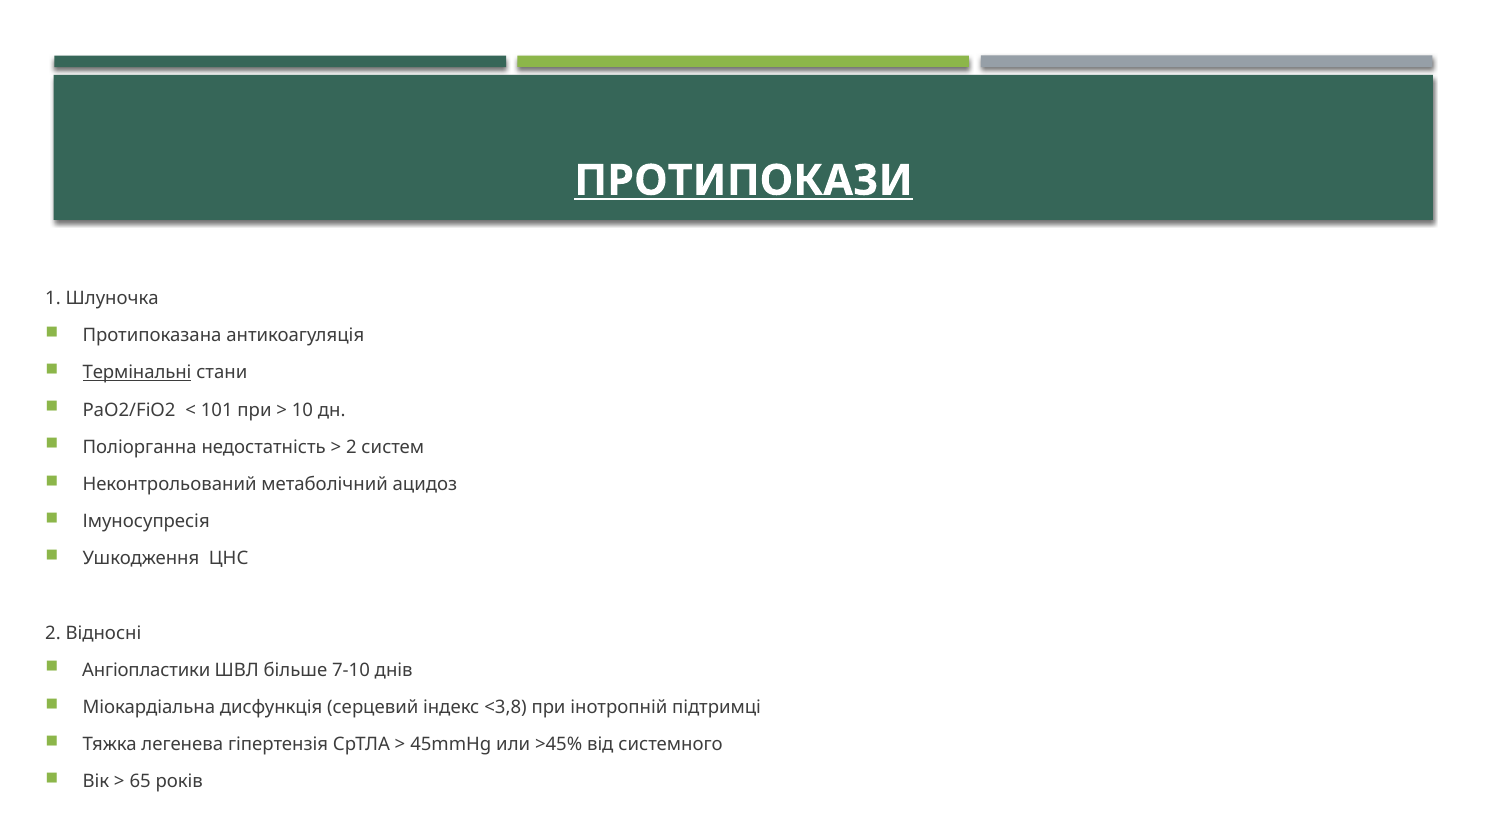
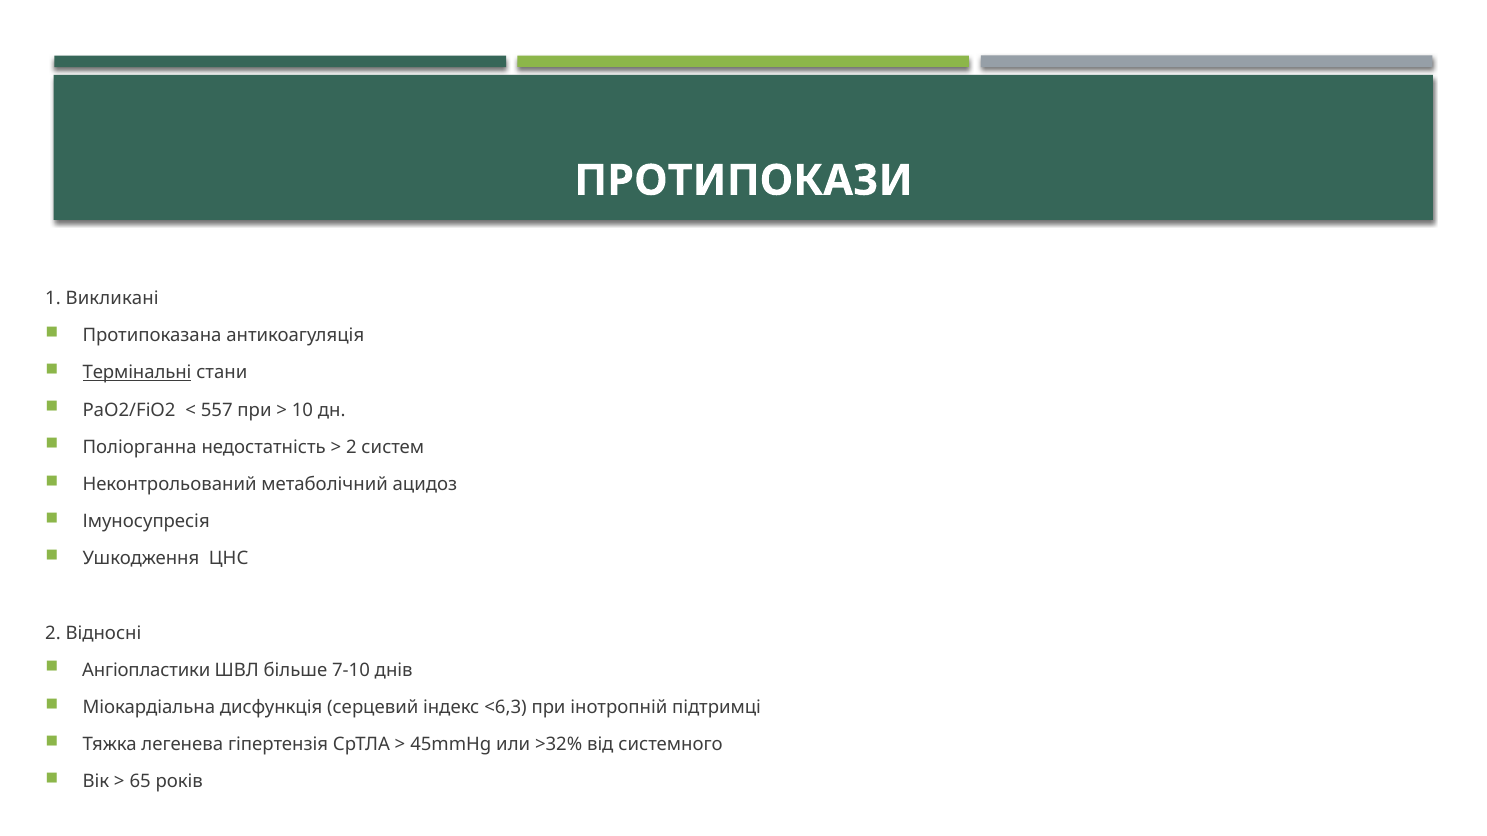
ПРОТИПОКАЗИ underline: present -> none
Шлуночка: Шлуночка -> Викликані
101: 101 -> 557
<3,8: <3,8 -> <6,3
>45%: >45% -> >32%
